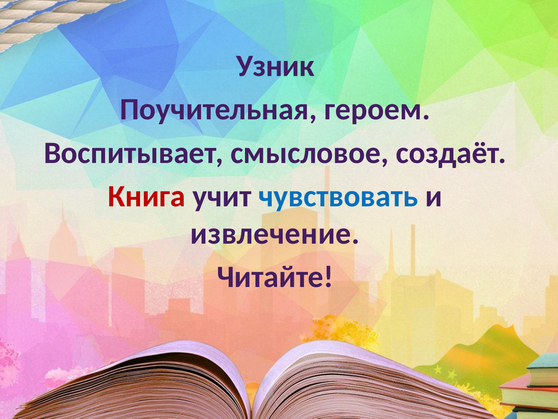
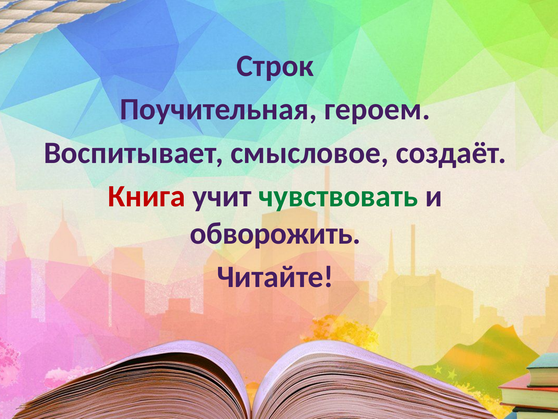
Узник: Узник -> Строк
чувствовать colour: blue -> green
извлечение: извлечение -> обворожить
